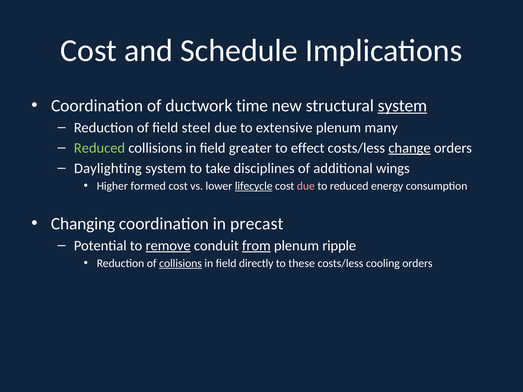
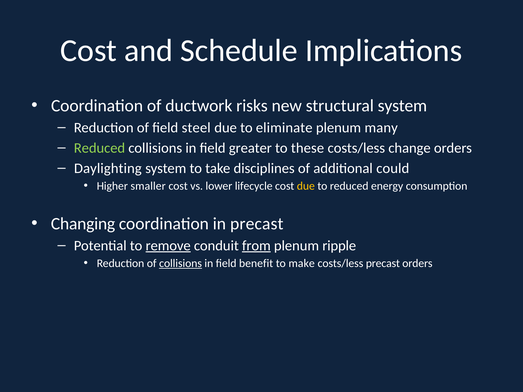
time: time -> risks
system at (402, 106) underline: present -> none
extensive: extensive -> eliminate
effect: effect -> these
change underline: present -> none
wings: wings -> could
formed: formed -> smaller
lifecycle underline: present -> none
due at (306, 186) colour: pink -> yellow
directly: directly -> benefit
these: these -> make
costs/less cooling: cooling -> precast
